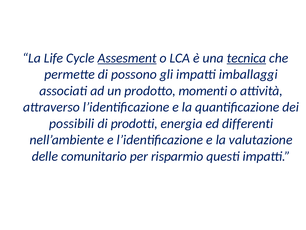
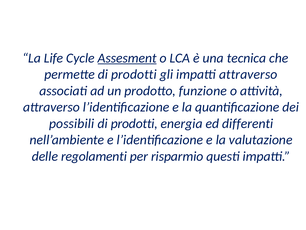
tecnica underline: present -> none
permette di possono: possono -> prodotti
impatti imballaggi: imballaggi -> attraverso
momenti: momenti -> funzione
comunitario: comunitario -> regolamenti
